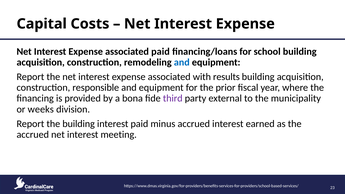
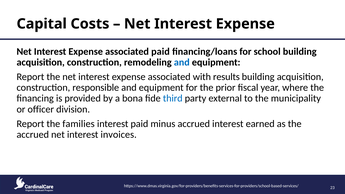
third colour: purple -> blue
weeks: weeks -> officer
the building: building -> families
meeting: meeting -> invoices
